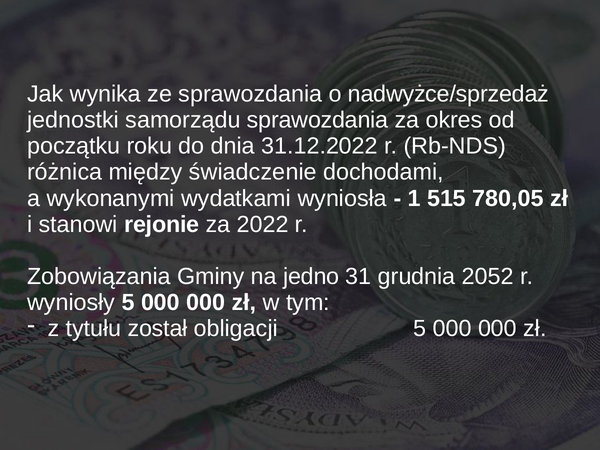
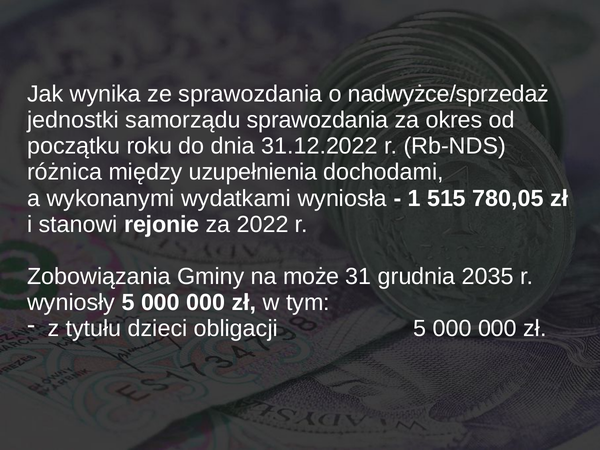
świadczenie: świadczenie -> uzupełnienia
jedno: jedno -> może
2052: 2052 -> 2035
został: został -> dzieci
